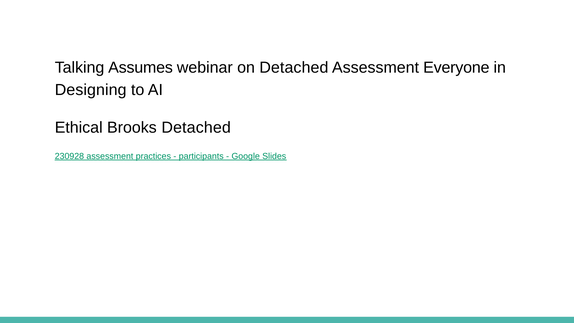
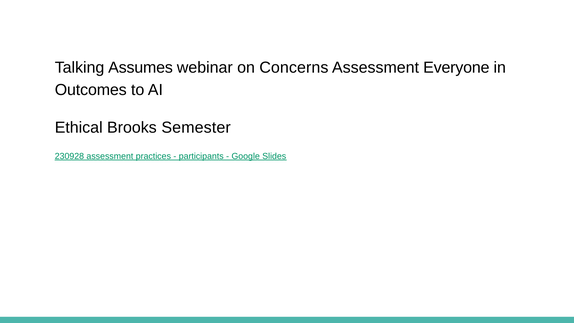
on Detached: Detached -> Concerns
Designing: Designing -> Outcomes
Brooks Detached: Detached -> Semester
